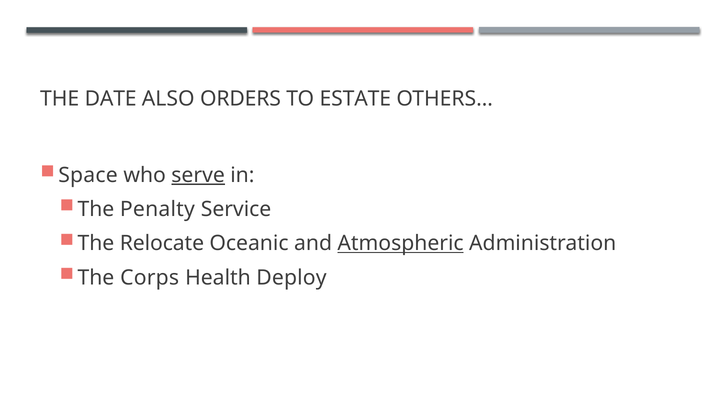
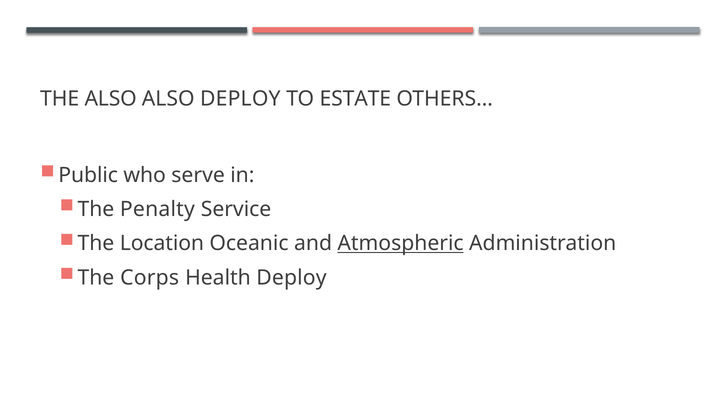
THE DATE: DATE -> ALSO
ALSO ORDERS: ORDERS -> DEPLOY
Space: Space -> Public
serve underline: present -> none
Relocate: Relocate -> Location
